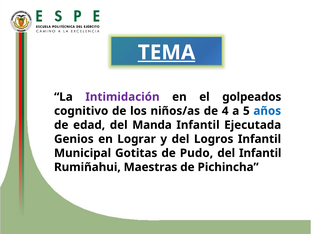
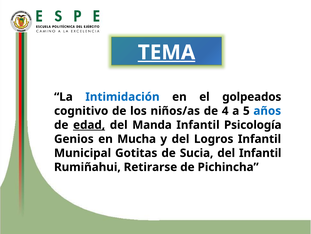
Intimidación colour: purple -> blue
edad underline: none -> present
Ejecutada: Ejecutada -> Psicología
Lograr: Lograr -> Mucha
Pudo: Pudo -> Sucia
Maestras: Maestras -> Retirarse
